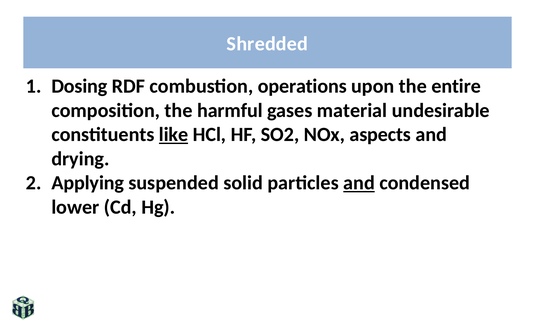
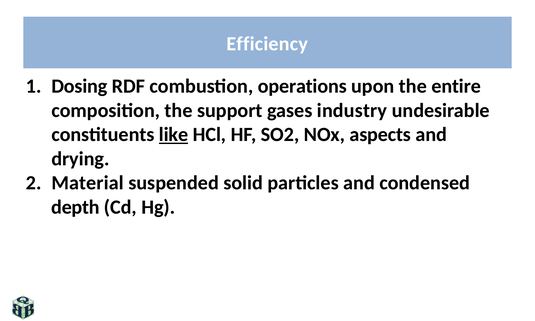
Shredded: Shredded -> Efficiency
harmful: harmful -> support
material: material -> industry
Applying: Applying -> Material
and at (359, 183) underline: present -> none
lower: lower -> depth
